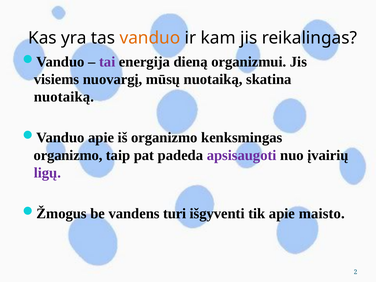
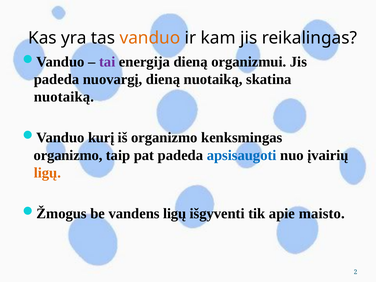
visiems at (56, 79): visiems -> padeda
nuovargį mūsų: mūsų -> dieną
apie at (101, 138): apie -> kurį
apsisaugoti colour: purple -> blue
ligų at (47, 173) colour: purple -> orange
vandens turi: turi -> ligų
